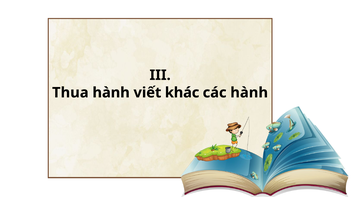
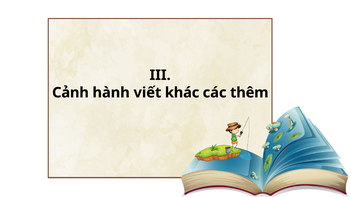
Thua: Thua -> Cảnh
các hành: hành -> thêm
